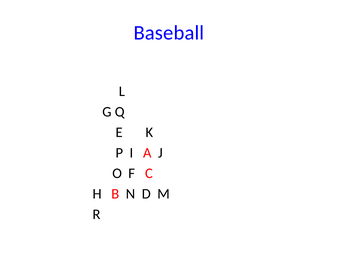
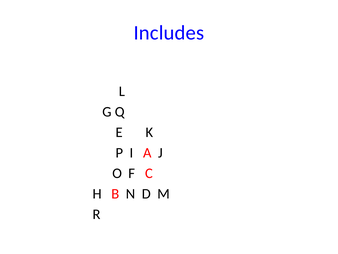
Baseball: Baseball -> Includes
